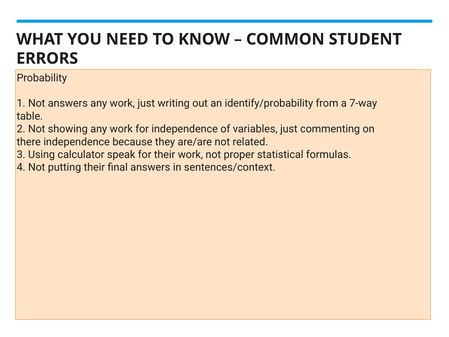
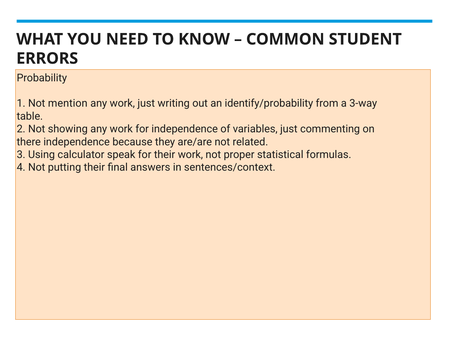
Not answers: answers -> mention
7-way: 7-way -> 3-way
